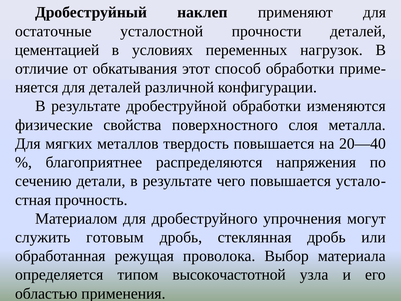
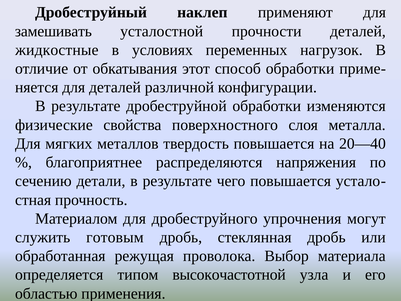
остаточные: остаточные -> замешивать
цементацией: цементацией -> жидкостные
